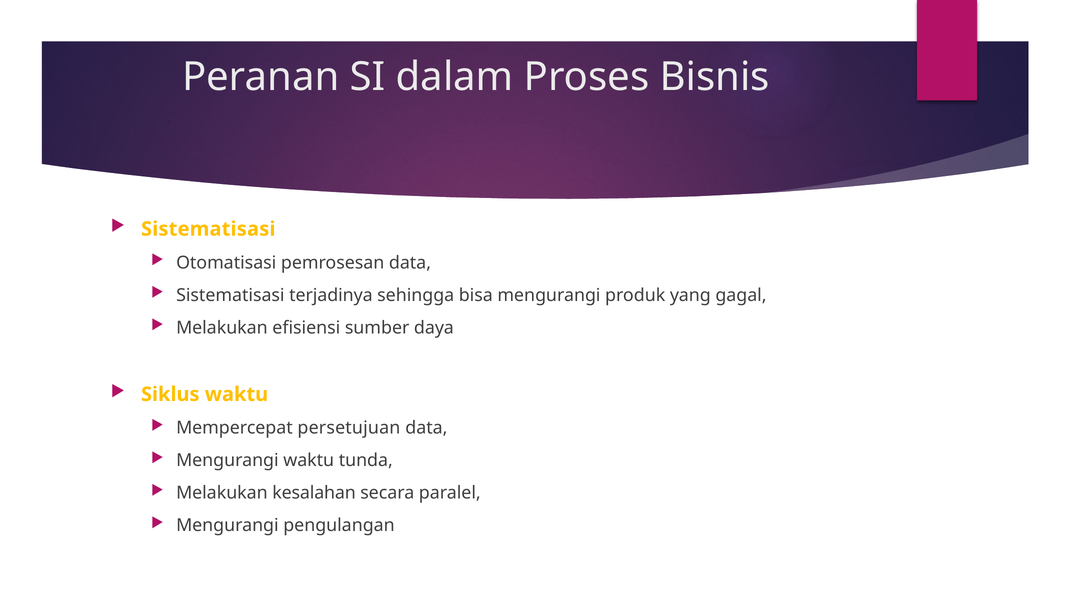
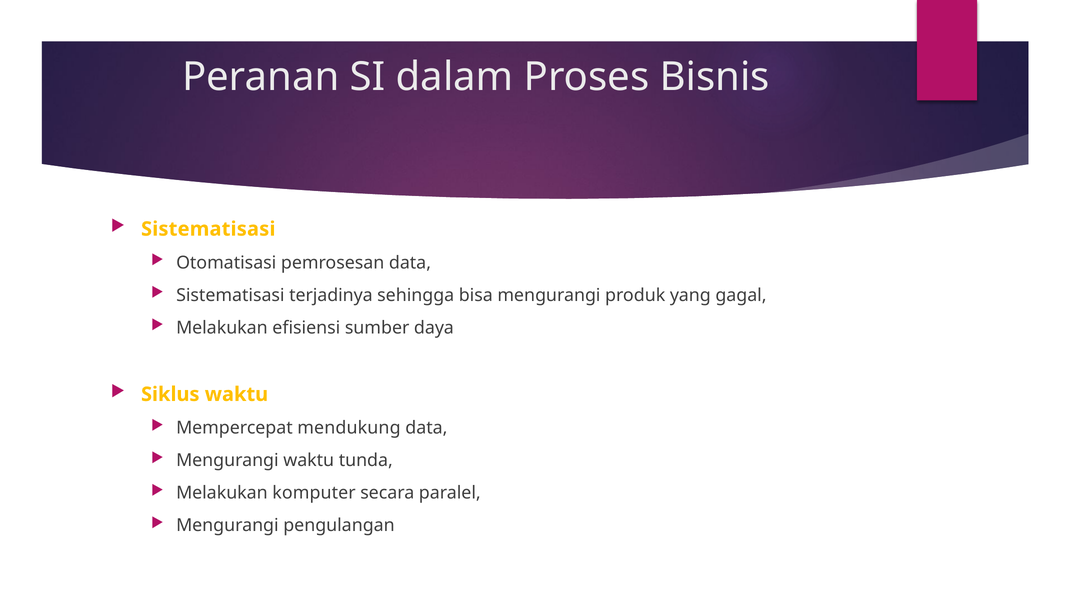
persetujuan: persetujuan -> mendukung
kesalahan: kesalahan -> komputer
